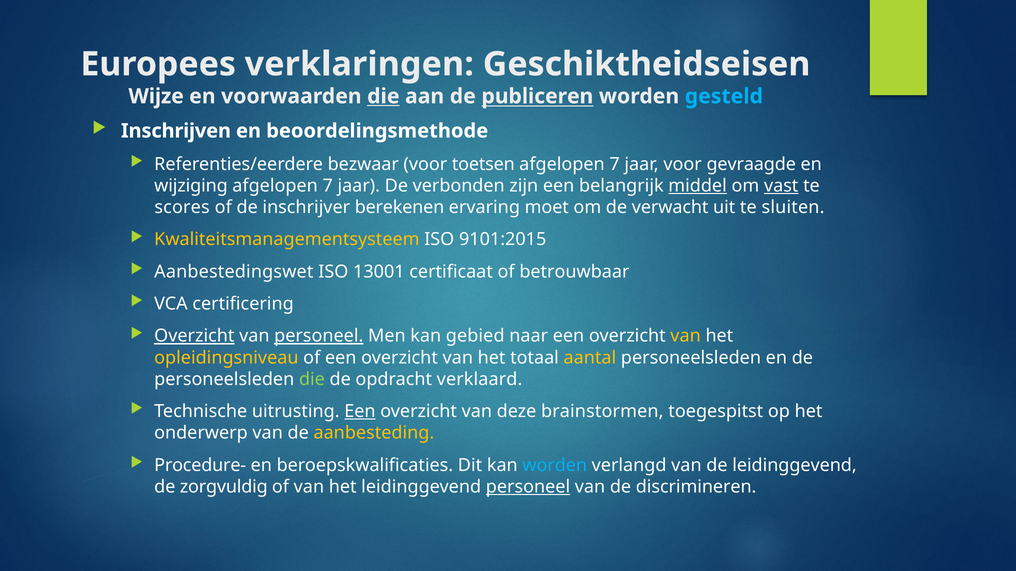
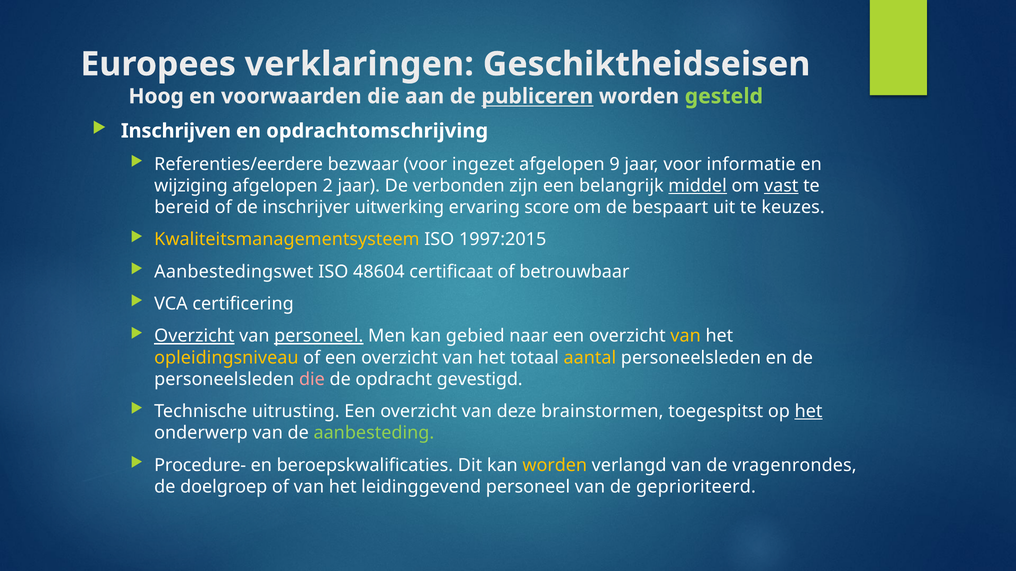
Wijze: Wijze -> Hoog
die at (383, 96) underline: present -> none
gesteld colour: light blue -> light green
beoordelingsmethode: beoordelingsmethode -> opdrachtomschrijving
toetsen: toetsen -> ingezet
7 at (615, 164): 7 -> 9
gevraagde: gevraagde -> informatie
7 at (328, 186): 7 -> 2
scores: scores -> bereid
berekenen: berekenen -> uitwerking
moet: moet -> score
verwacht: verwacht -> bespaart
sluiten: sluiten -> keuzes
9101:2015: 9101:2015 -> 1997:2015
13001: 13001 -> 48604
die at (312, 379) colour: light green -> pink
verklaard: verklaard -> gevestigd
Een at (360, 412) underline: present -> none
het at (809, 412) underline: none -> present
aanbesteding colour: yellow -> light green
worden at (555, 465) colour: light blue -> yellow
de leidinggevend: leidinggevend -> vragenrondes
zorgvuldig: zorgvuldig -> doelgroep
personeel at (528, 487) underline: present -> none
discrimineren: discrimineren -> geprioriteerd
